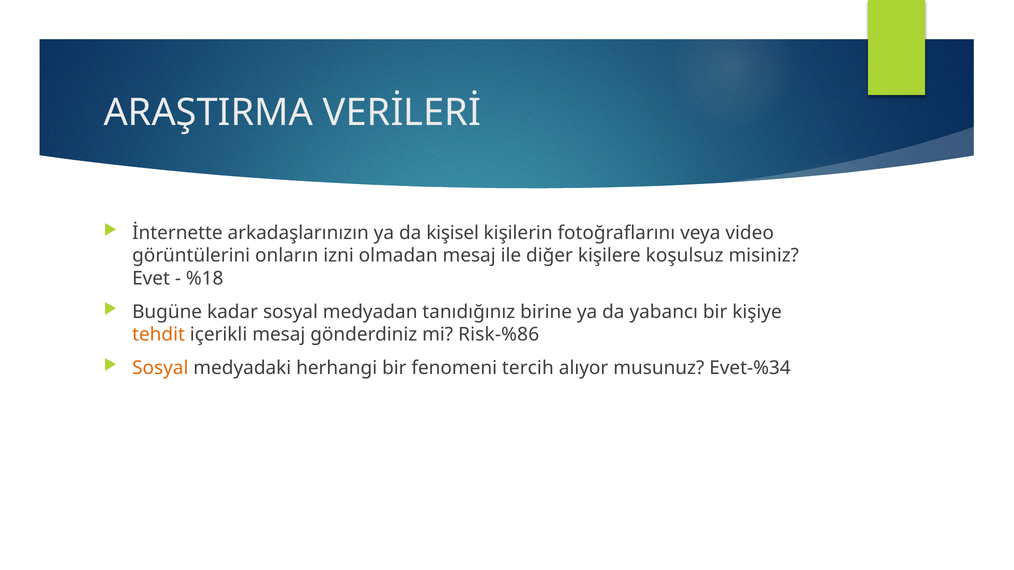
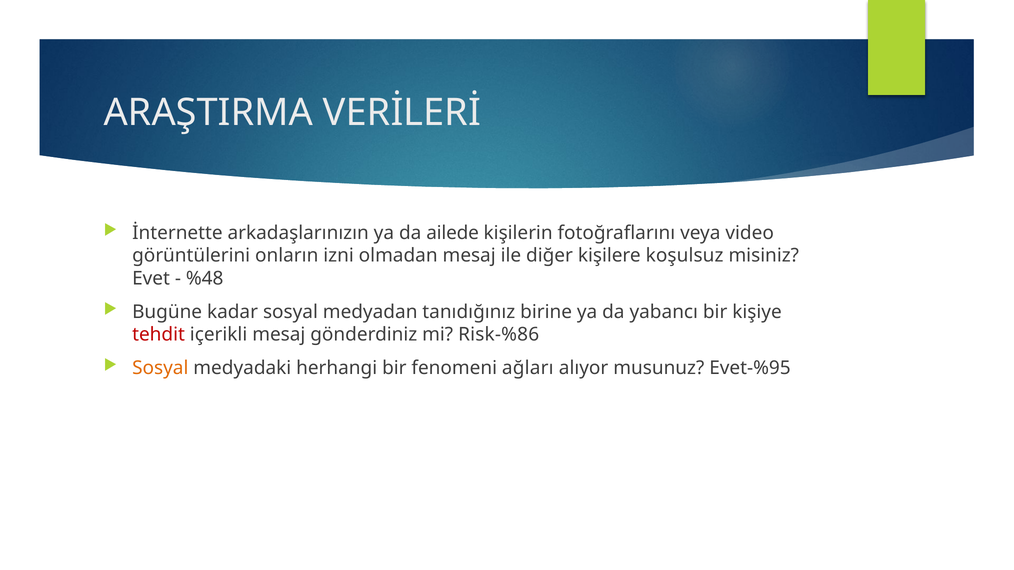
kişisel: kişisel -> ailede
%18: %18 -> %48
tehdit colour: orange -> red
tercih: tercih -> ağları
Evet-%34: Evet-%34 -> Evet-%95
